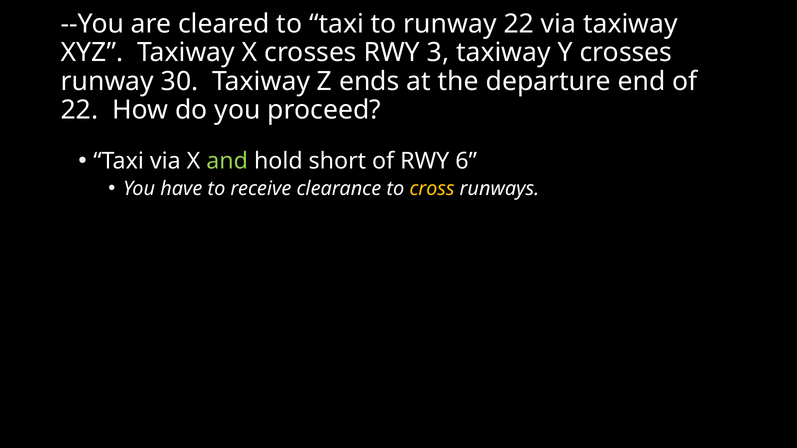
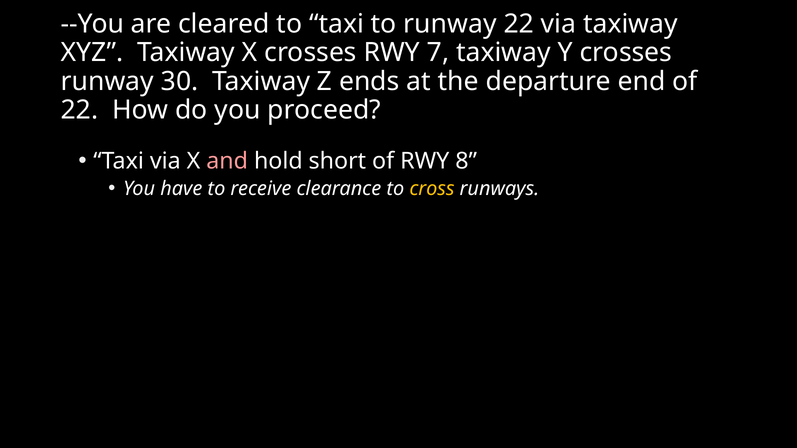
3: 3 -> 7
and colour: light green -> pink
6: 6 -> 8
